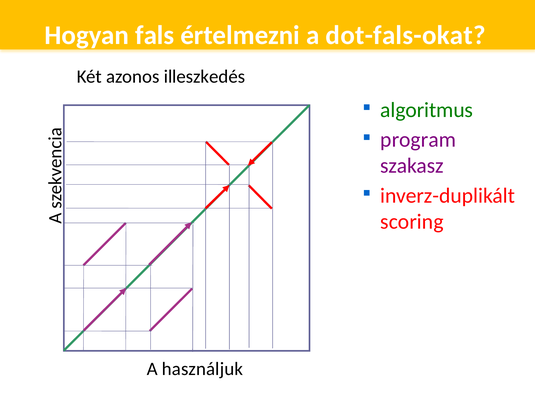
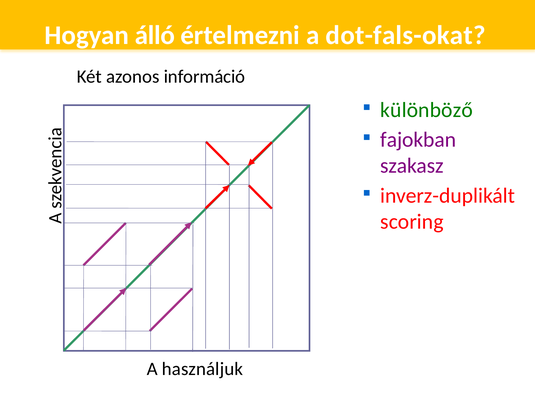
fals: fals -> álló
illeszkedés: illeszkedés -> információ
algoritmus: algoritmus -> különböző
program: program -> fajokban
